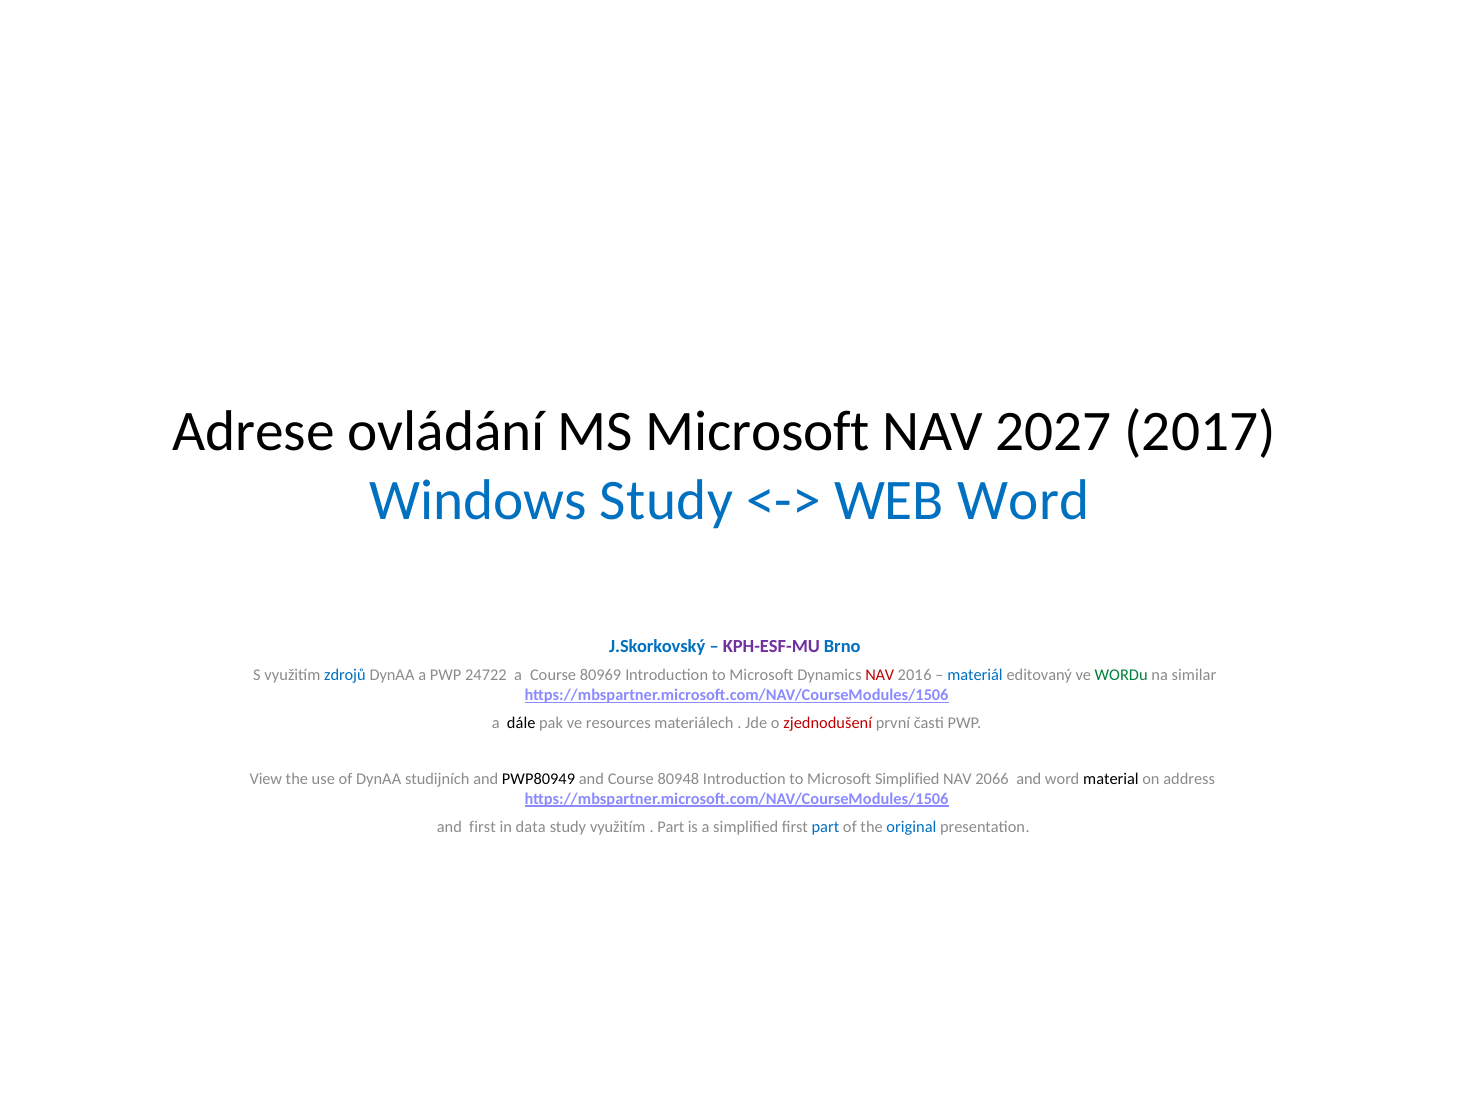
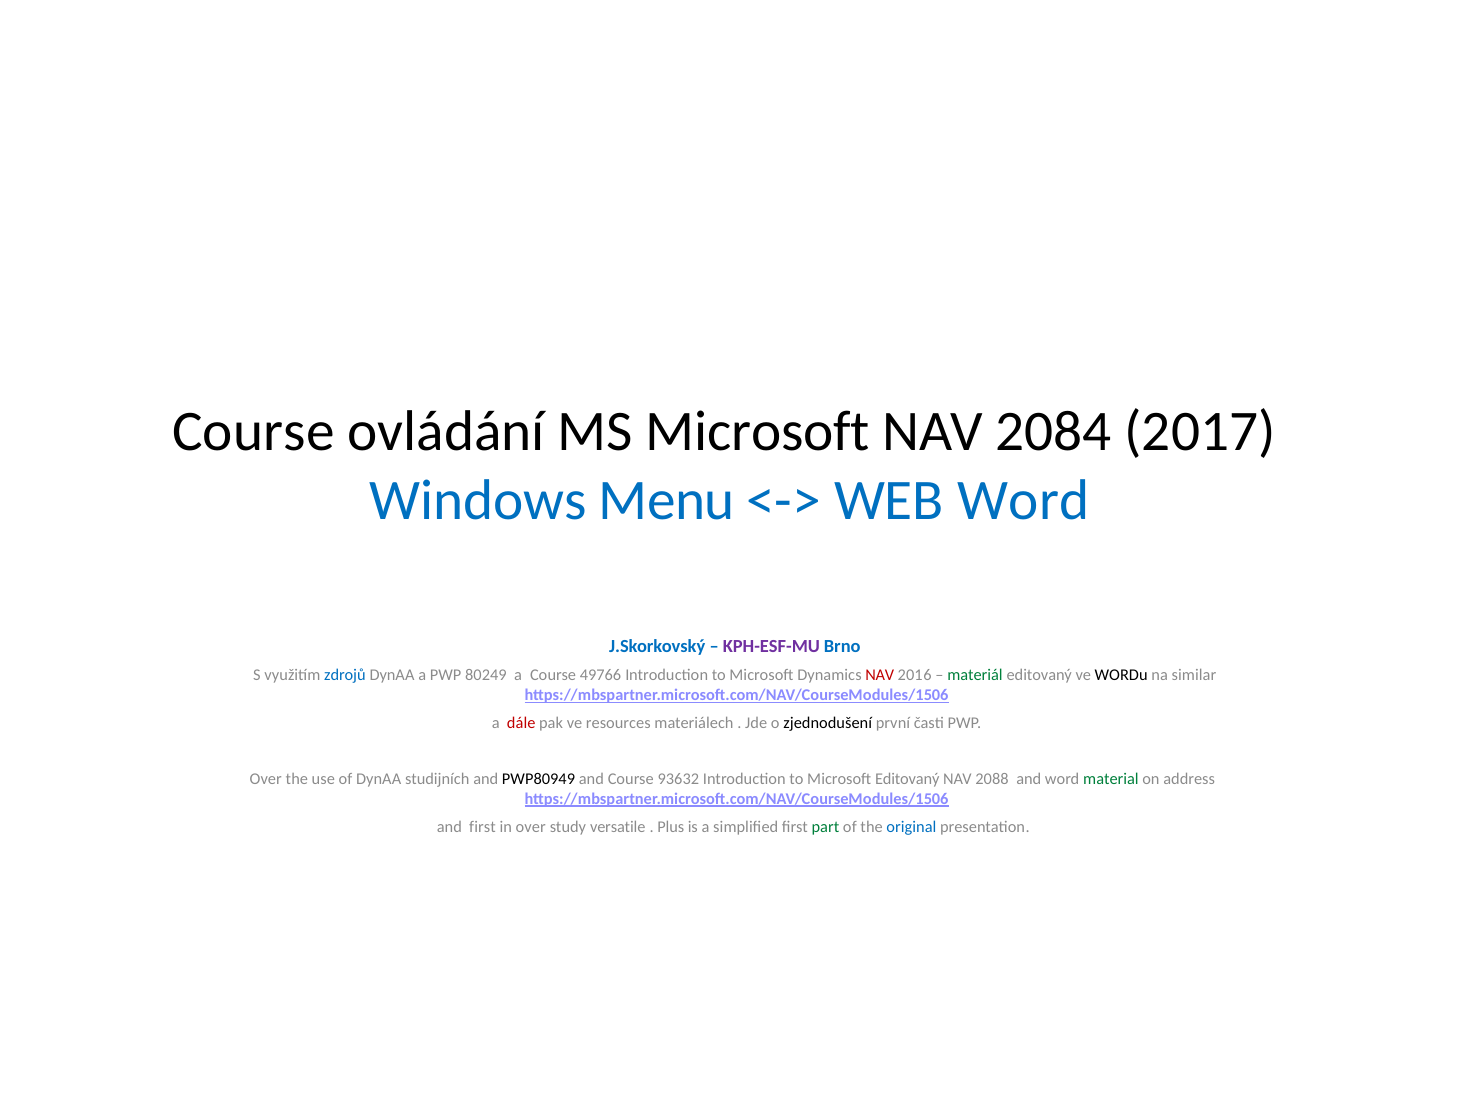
Adrese at (254, 432): Adrese -> Course
2027: 2027 -> 2084
Windows Study: Study -> Menu
24722: 24722 -> 80249
80969: 80969 -> 49766
materiál colour: blue -> green
WORDu colour: green -> black
dále colour: black -> red
zjednodušení colour: red -> black
View at (266, 779): View -> Over
80948: 80948 -> 93632
Microsoft Simplified: Simplified -> Editovaný
2066: 2066 -> 2088
material colour: black -> green
in data: data -> over
study využitím: využitím -> versatile
Part at (671, 827): Part -> Plus
part at (825, 827) colour: blue -> green
